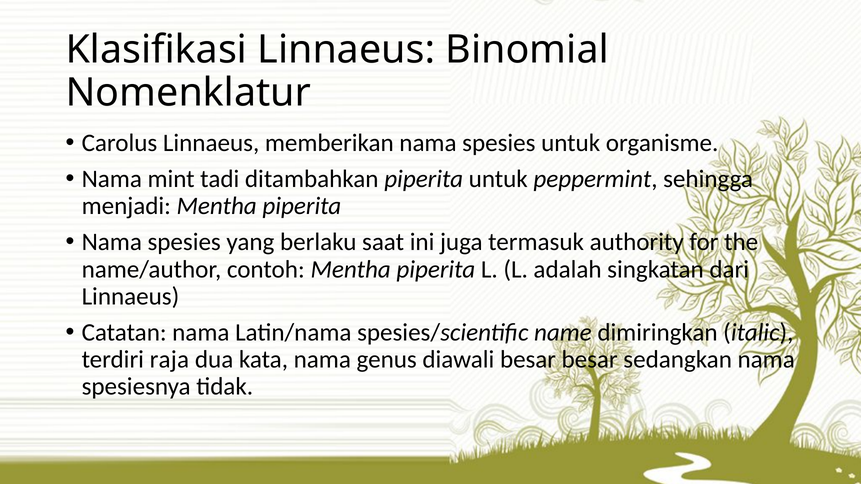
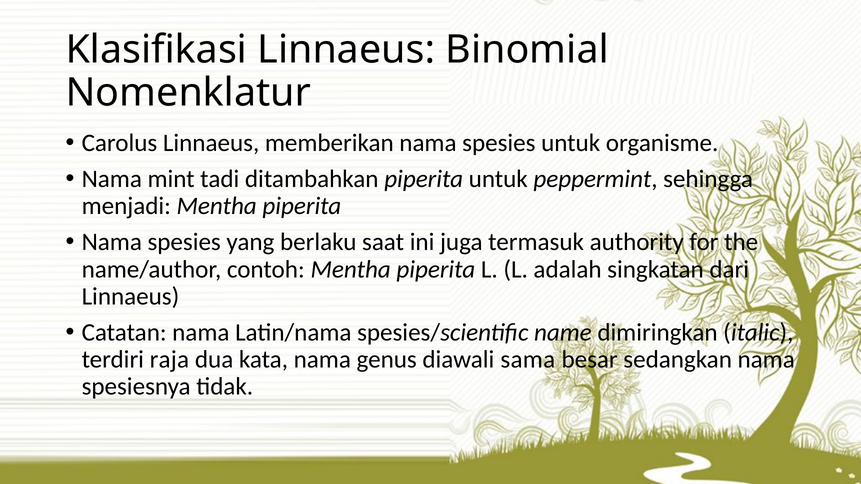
diawali besar: besar -> sama
